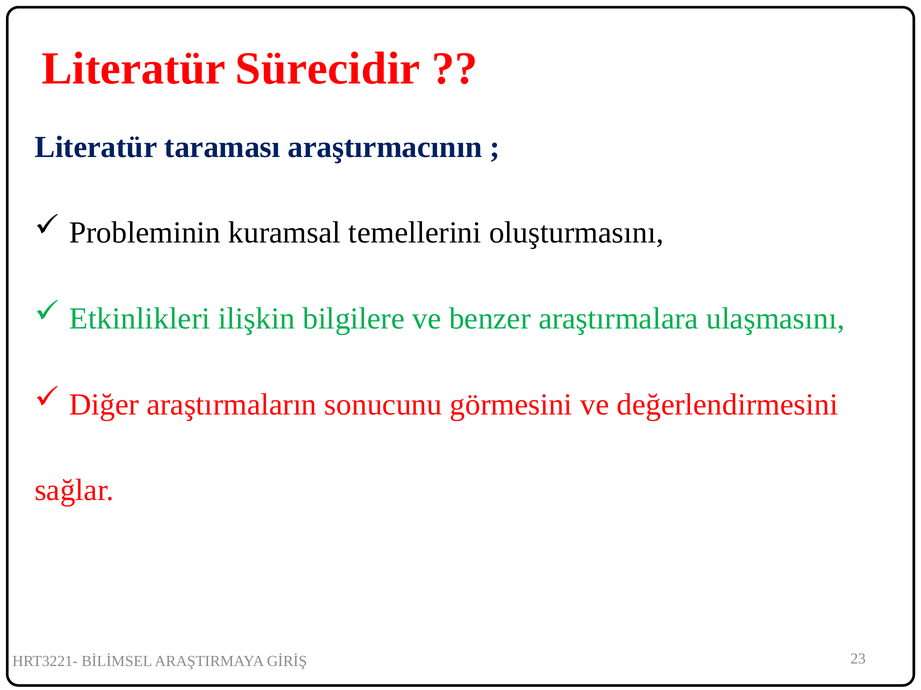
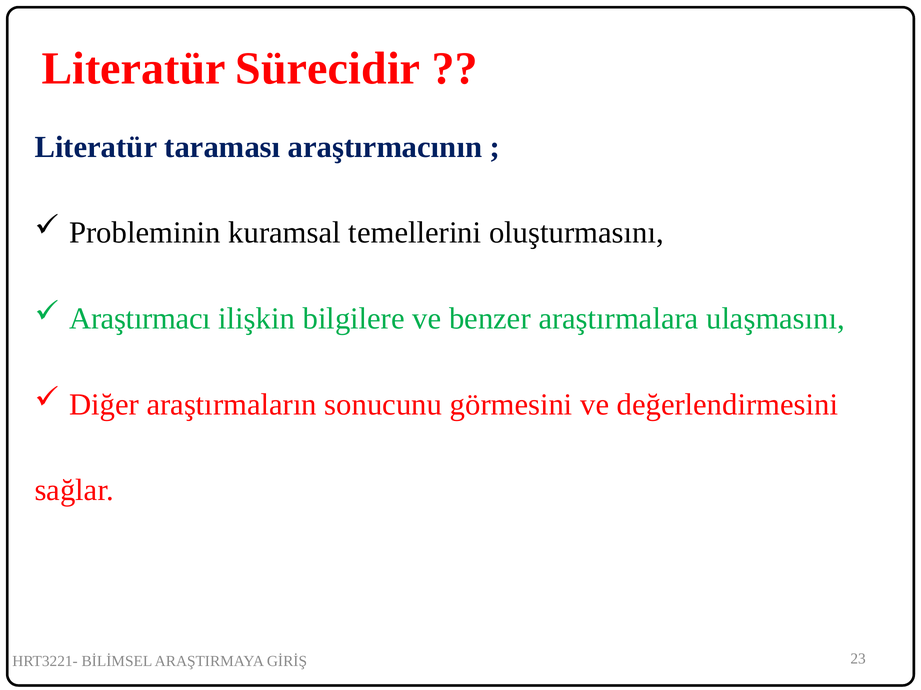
Etkinlikleri: Etkinlikleri -> Araştırmacı
